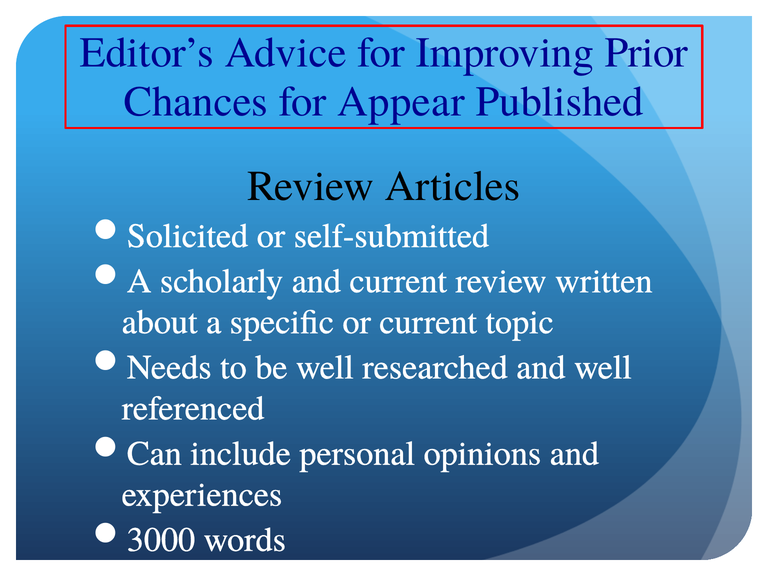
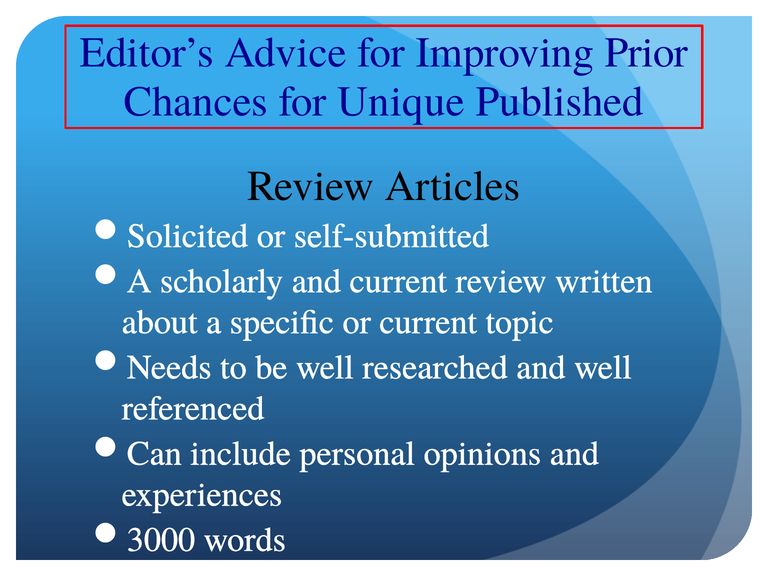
Appear: Appear -> Unique
